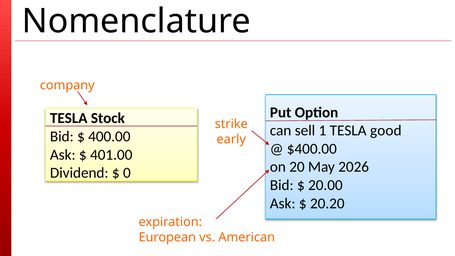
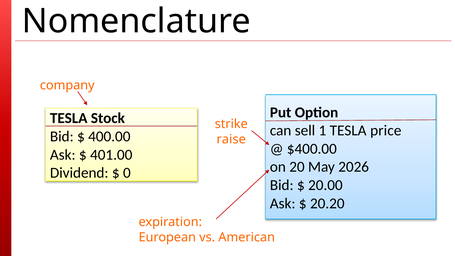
good: good -> price
early: early -> raise
